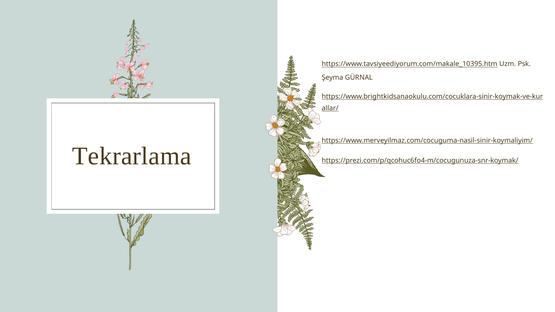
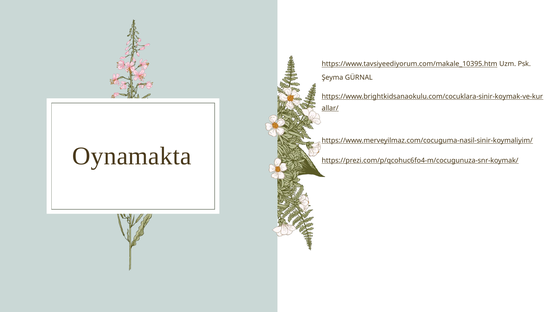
Tekrarlama: Tekrarlama -> Oynamakta
